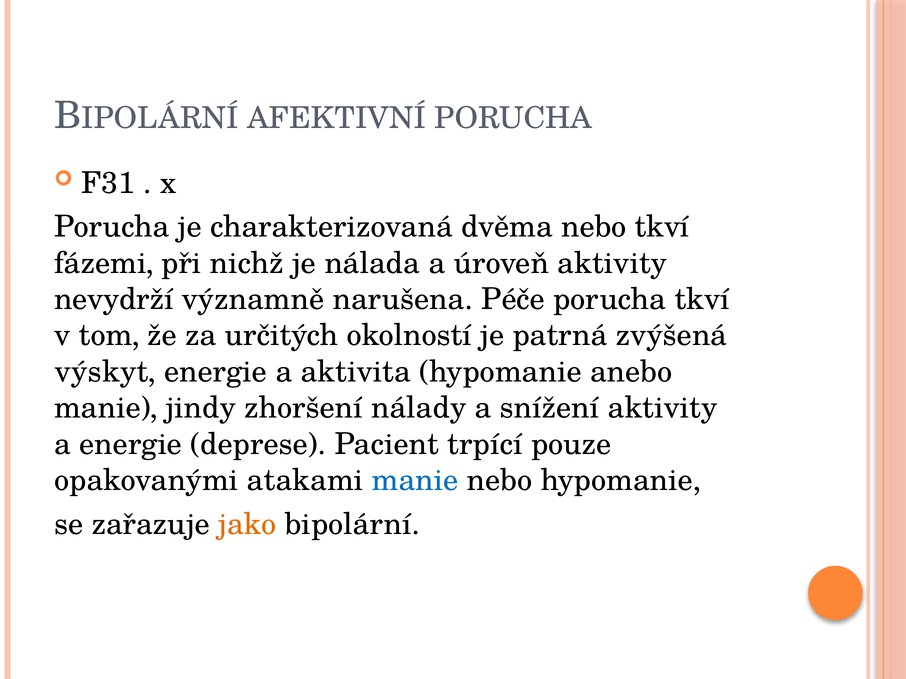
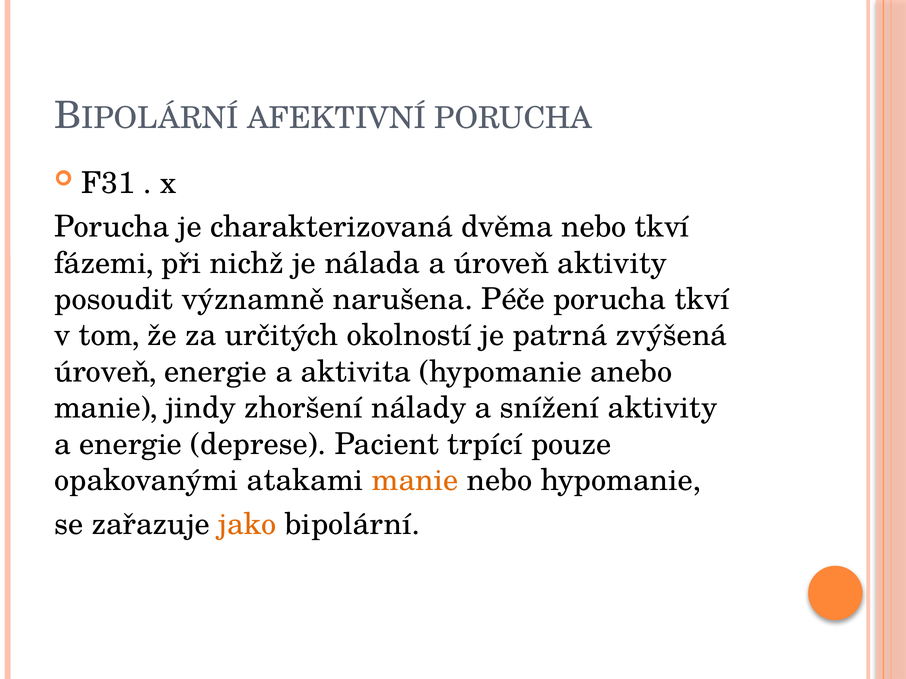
nevydrží: nevydrží -> posoudit
výskyt‚: výskyt‚ -> úroveň‚
manie colour: blue -> orange
